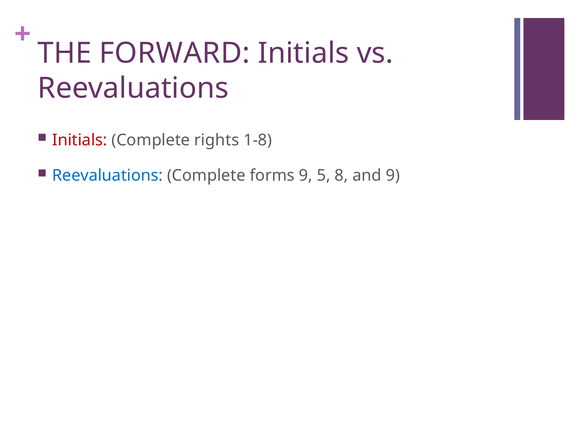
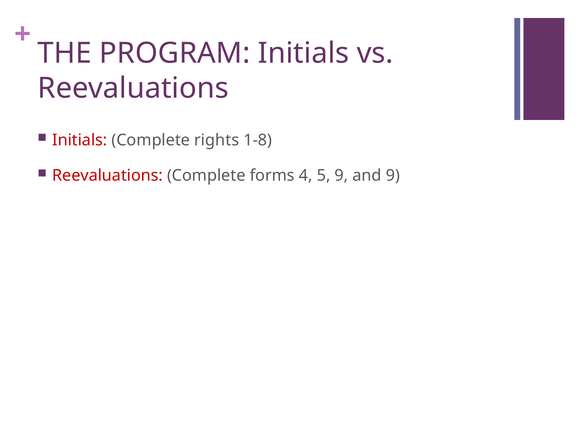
FORWARD: FORWARD -> PROGRAM
Reevaluations at (108, 176) colour: blue -> red
forms 9: 9 -> 4
5 8: 8 -> 9
